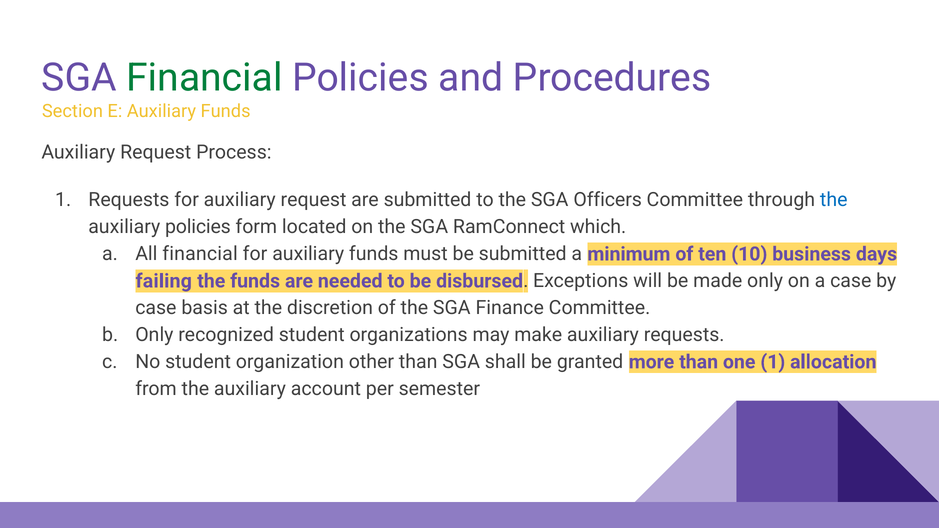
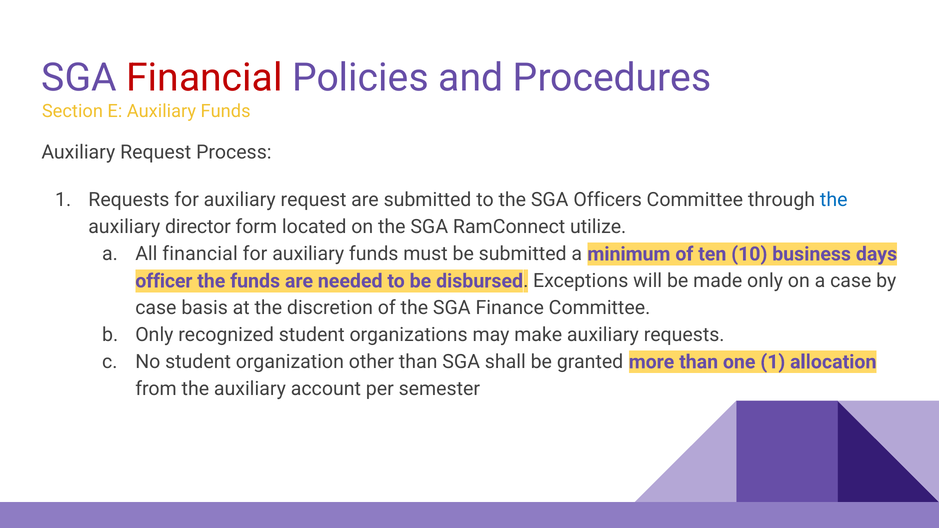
Financial at (204, 78) colour: green -> red
auxiliary policies: policies -> director
which: which -> utilize
failing: failing -> officer
